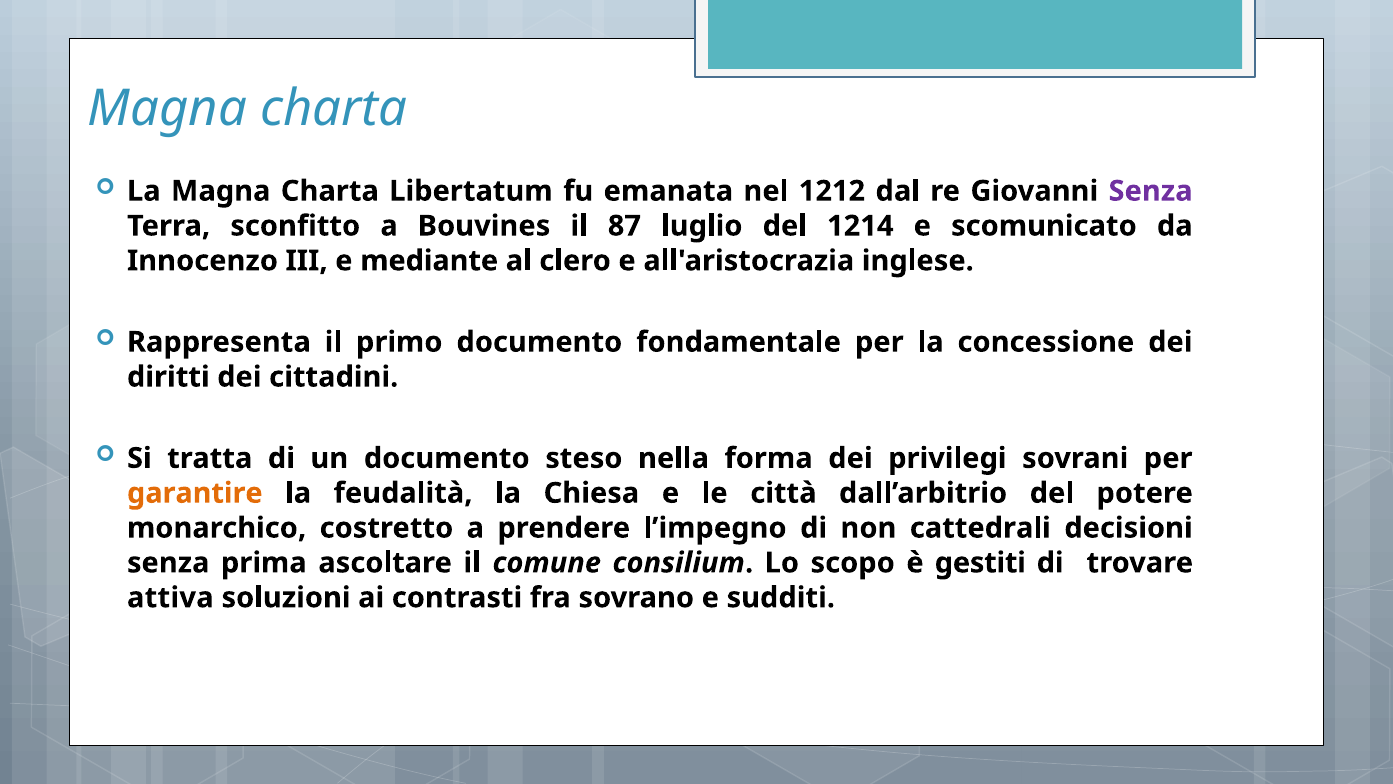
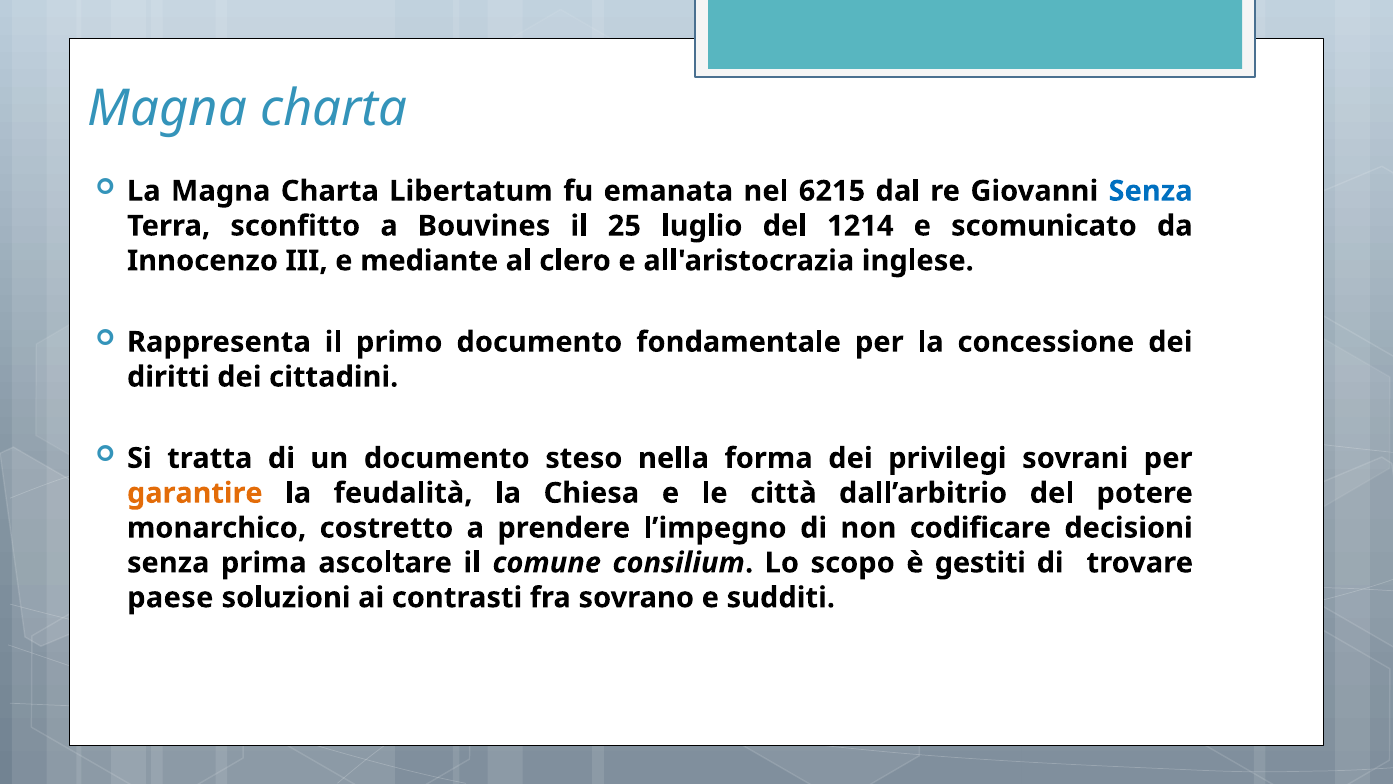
1212: 1212 -> 6215
Senza at (1151, 191) colour: purple -> blue
87: 87 -> 25
cattedrali: cattedrali -> codificare
attiva: attiva -> paese
